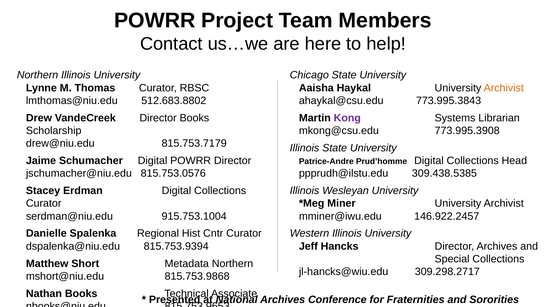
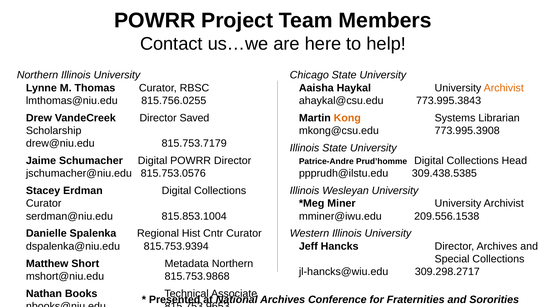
512.683.8802: 512.683.8802 -> 815.756.0255
Director Books: Books -> Saved
Kong colour: purple -> orange
915.753.1004: 915.753.1004 -> 815.853.1004
146.922.2457: 146.922.2457 -> 209.556.1538
